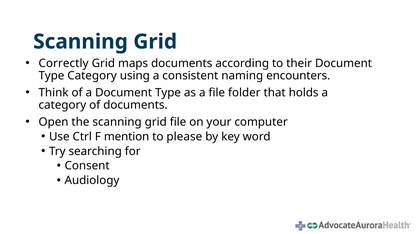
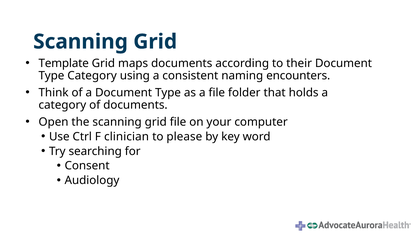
Correctly: Correctly -> Template
mention: mention -> clinician
